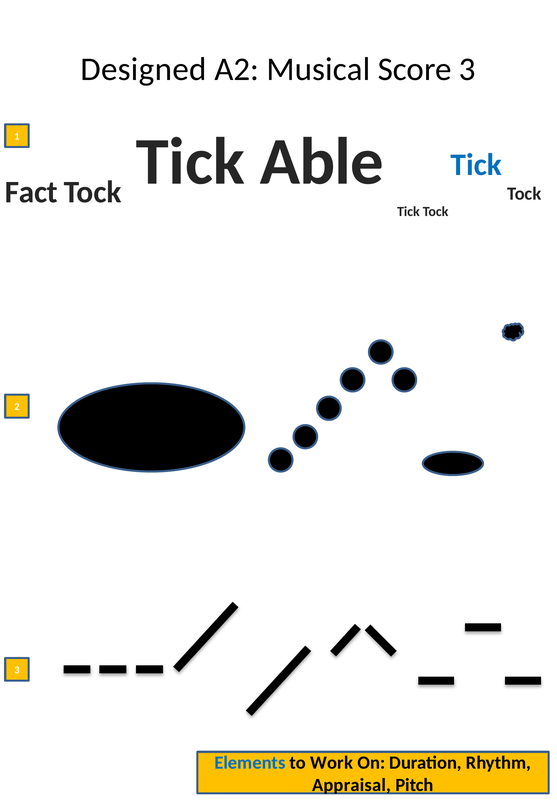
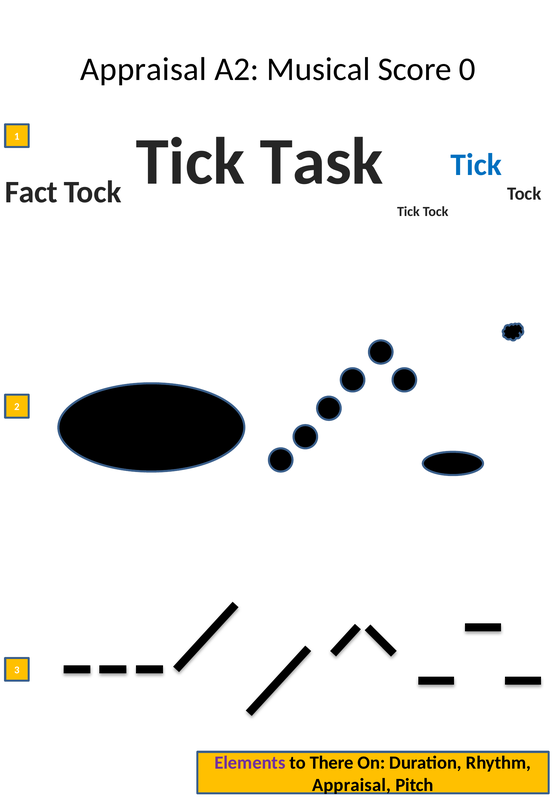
Designed at (143, 69): Designed -> Appraisal
Score 3: 3 -> 0
Able: Able -> Task
Elements colour: blue -> purple
Work: Work -> There
